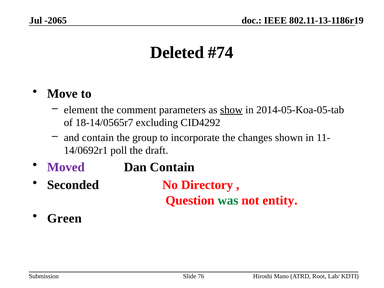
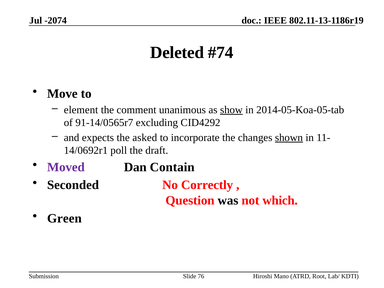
-2065: -2065 -> -2074
parameters: parameters -> unanimous
18-14/0565r7: 18-14/0565r7 -> 91-14/0565r7
and contain: contain -> expects
group: group -> asked
shown underline: none -> present
Directory: Directory -> Correctly
was colour: green -> black
entity: entity -> which
